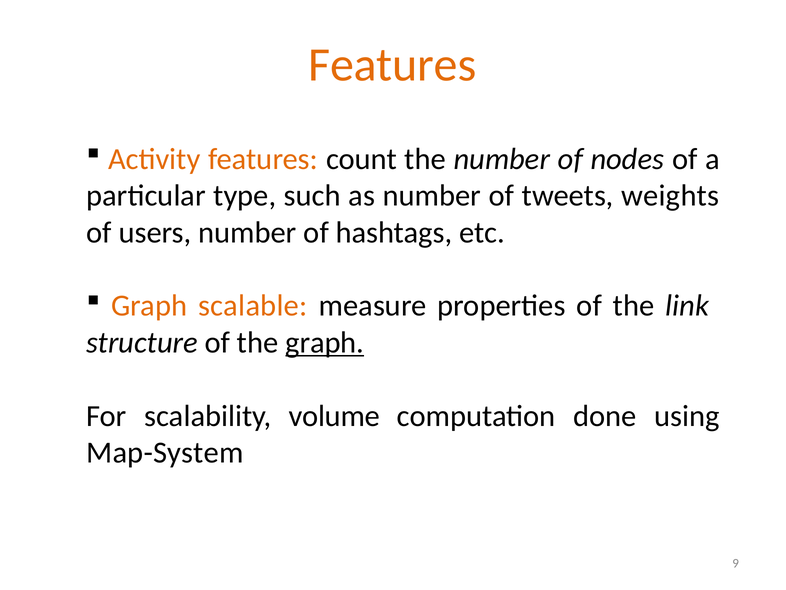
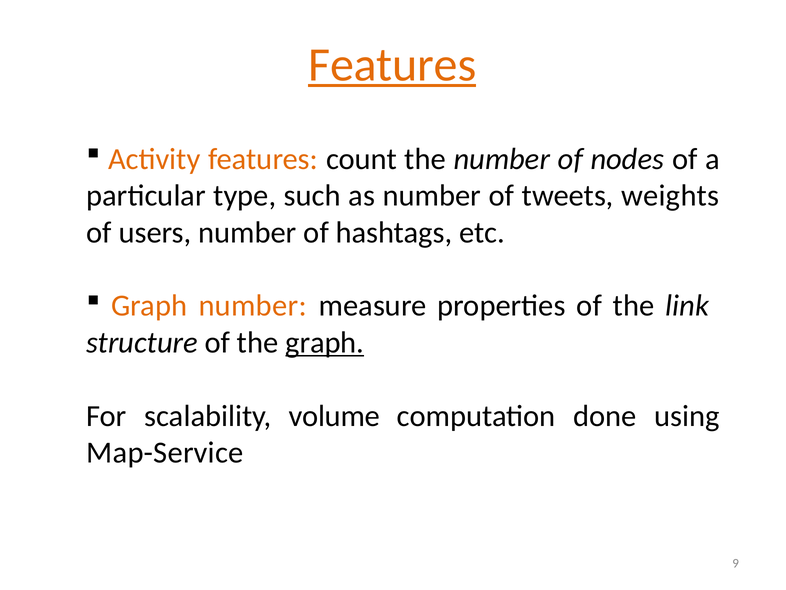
Features at (392, 65) underline: none -> present
Graph scalable: scalable -> number
Map-System: Map-System -> Map-Service
